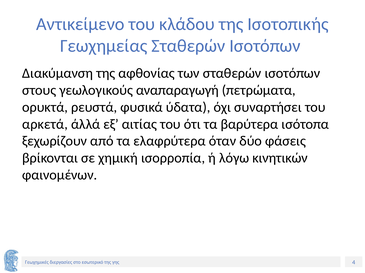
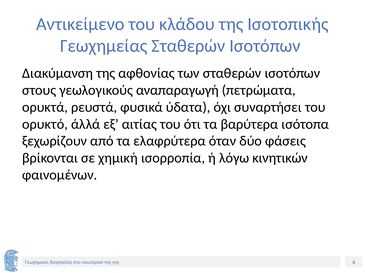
αρκετά: αρκετά -> ορυκτό
